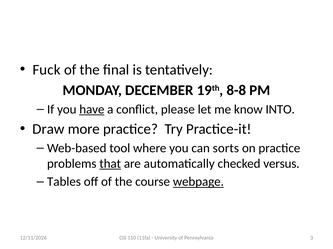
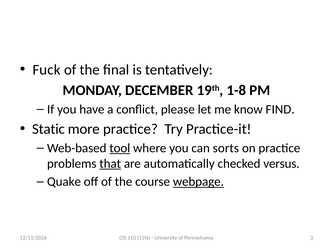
8-8: 8-8 -> 1-8
have underline: present -> none
INTO: INTO -> FIND
Draw: Draw -> Static
tool underline: none -> present
Tables: Tables -> Quake
